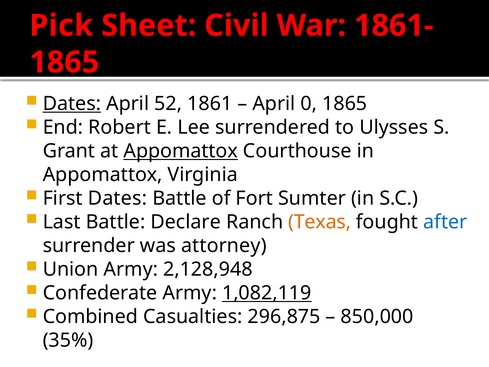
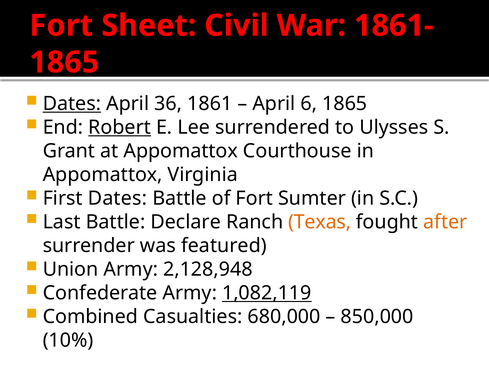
Pick at (61, 26): Pick -> Fort
52: 52 -> 36
0: 0 -> 6
Robert underline: none -> present
Appomattox at (181, 151) underline: present -> none
after colour: blue -> orange
attorney: attorney -> featured
296,875: 296,875 -> 680,000
35%: 35% -> 10%
